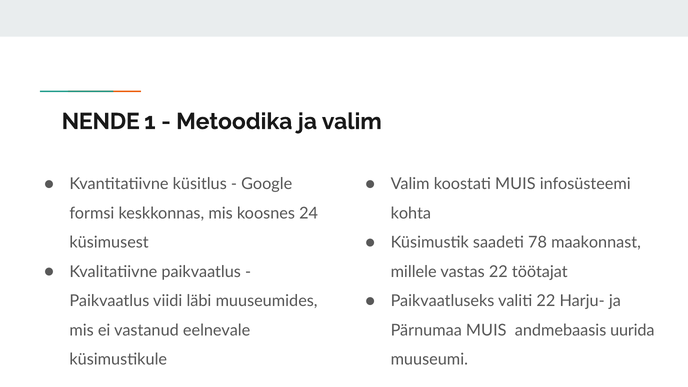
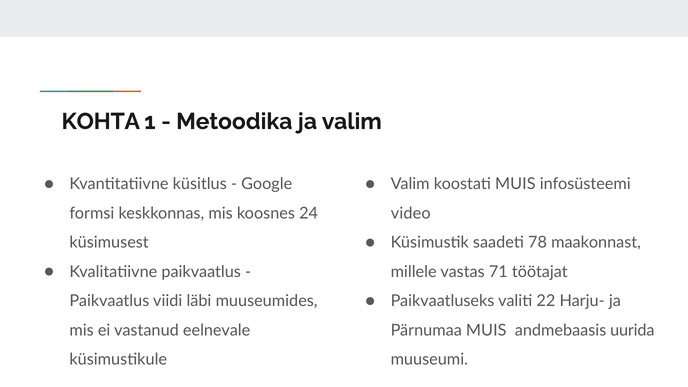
NENDE: NENDE -> KOHTA
kohta: kohta -> video
vastas 22: 22 -> 71
